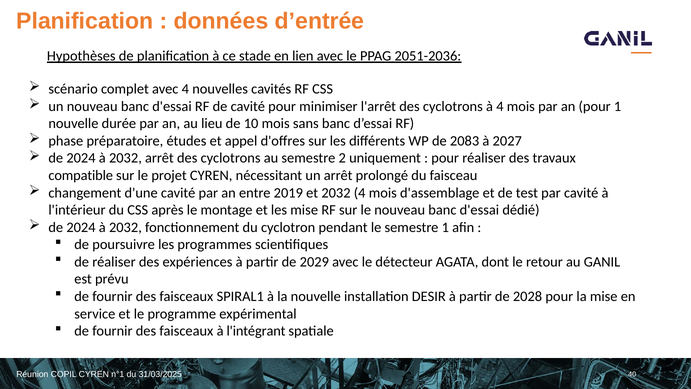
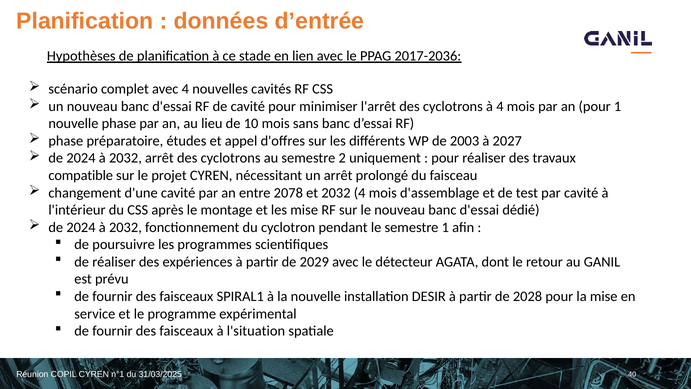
2051-2036: 2051-2036 -> 2017-2036
nouvelle durée: durée -> phase
2083: 2083 -> 2003
2019: 2019 -> 2078
l'intégrant: l'intégrant -> l'situation
